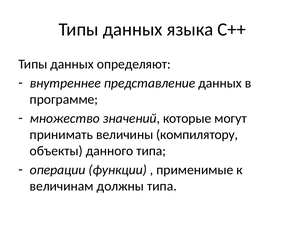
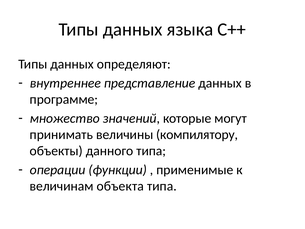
должны: должны -> объекта
